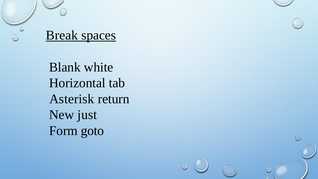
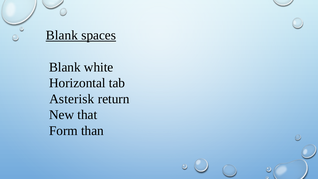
Break at (62, 35): Break -> Blank
just: just -> that
goto: goto -> than
